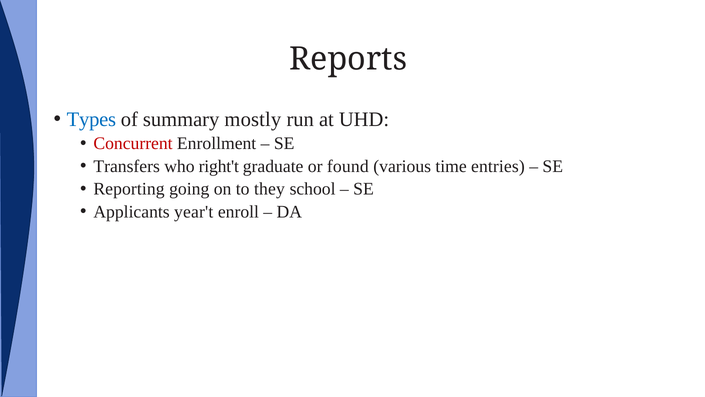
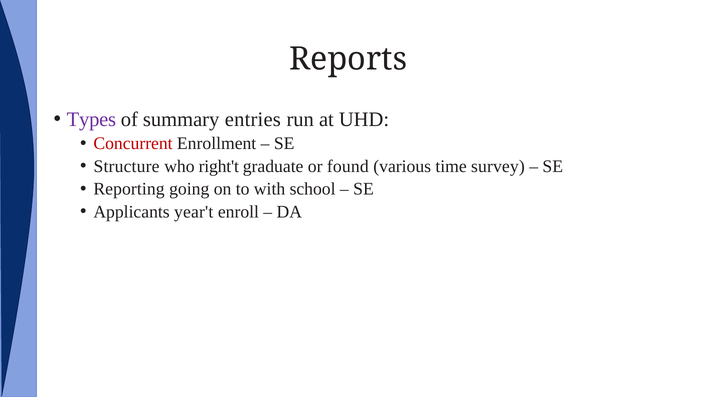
Types colour: blue -> purple
mostly: mostly -> entries
Transfers: Transfers -> Structure
entries: entries -> survey
they: they -> with
